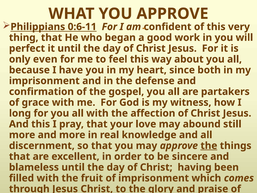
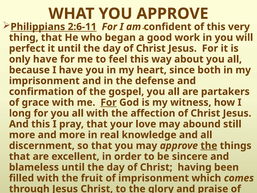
0:6-11: 0:6-11 -> 2:6-11
only even: even -> have
For at (109, 102) underline: none -> present
